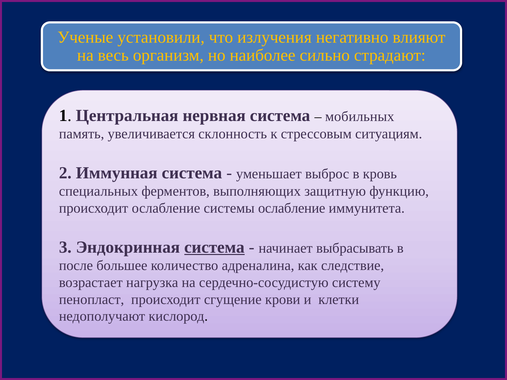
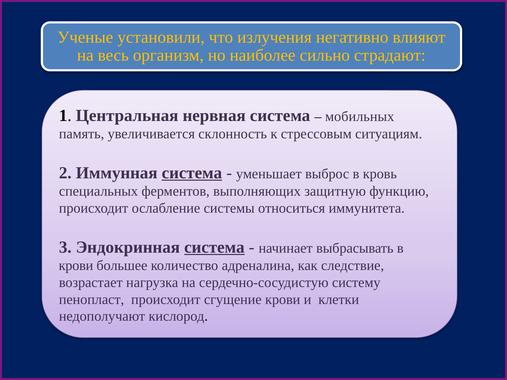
система at (192, 173) underline: none -> present
системы ослабление: ослабление -> относиться
после at (76, 266): после -> крови
